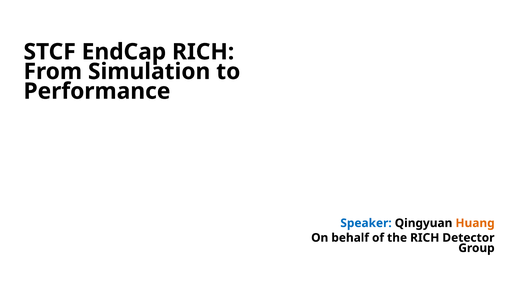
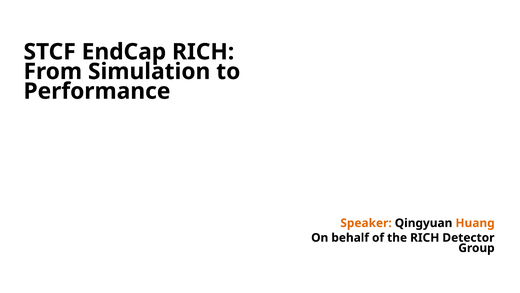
Speaker colour: blue -> orange
